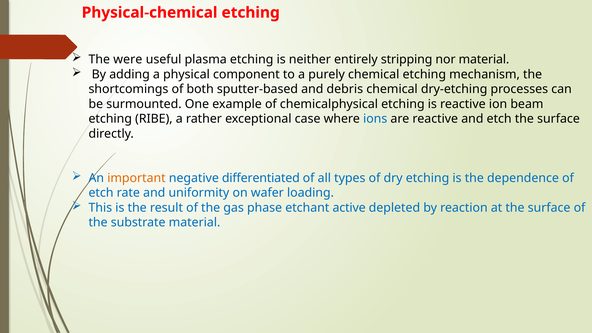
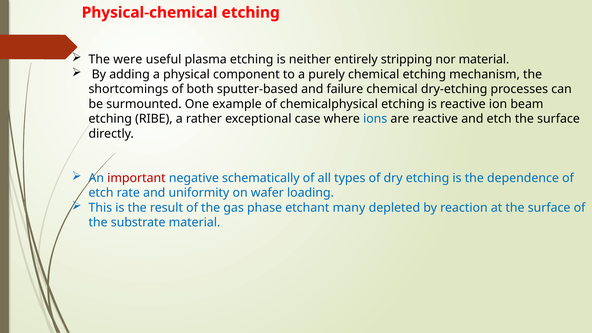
debris: debris -> failure
important colour: orange -> red
differentiated: differentiated -> schematically
active: active -> many
